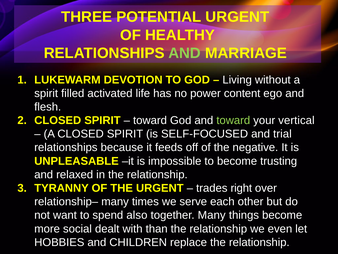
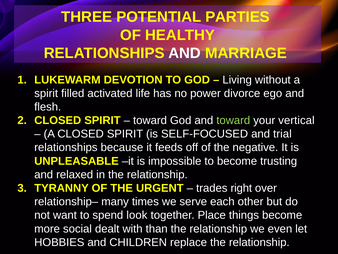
POTENTIAL URGENT: URGENT -> PARTIES
AND at (185, 53) colour: light green -> white
content: content -> divorce
also: also -> look
together Many: Many -> Place
